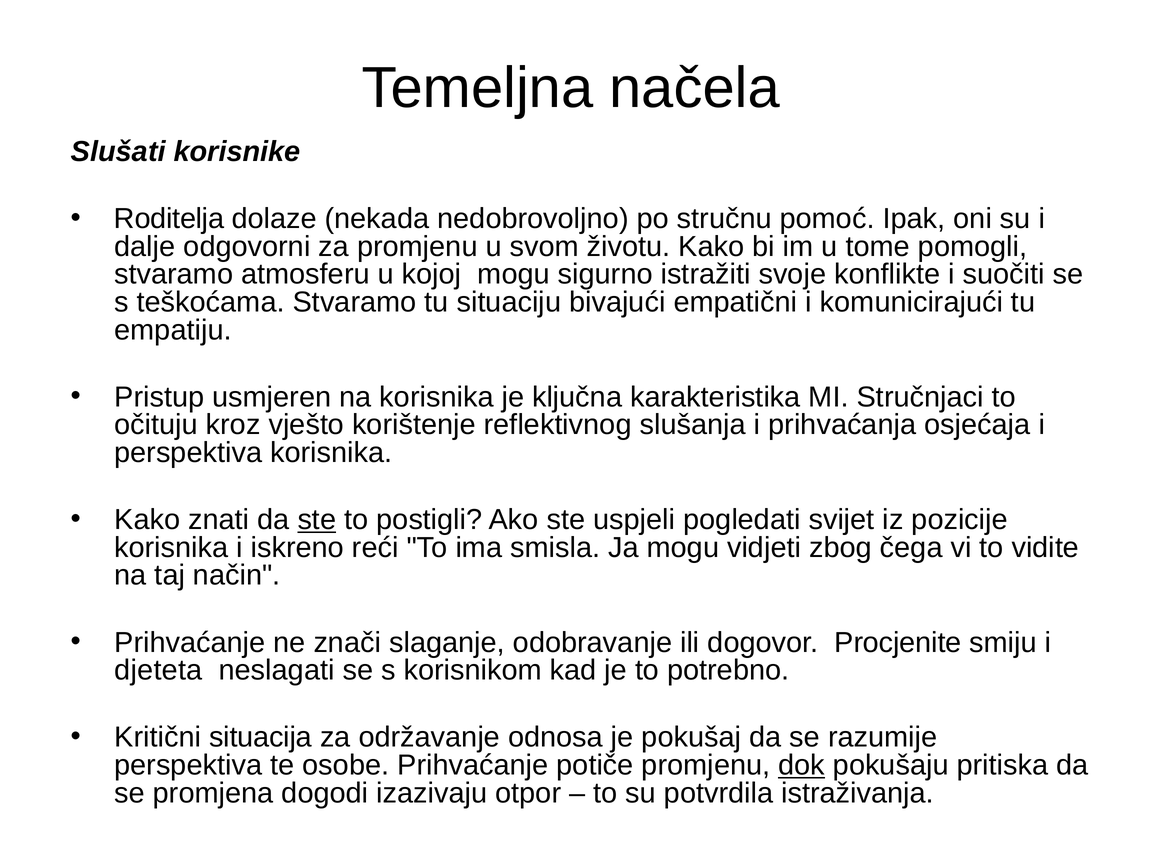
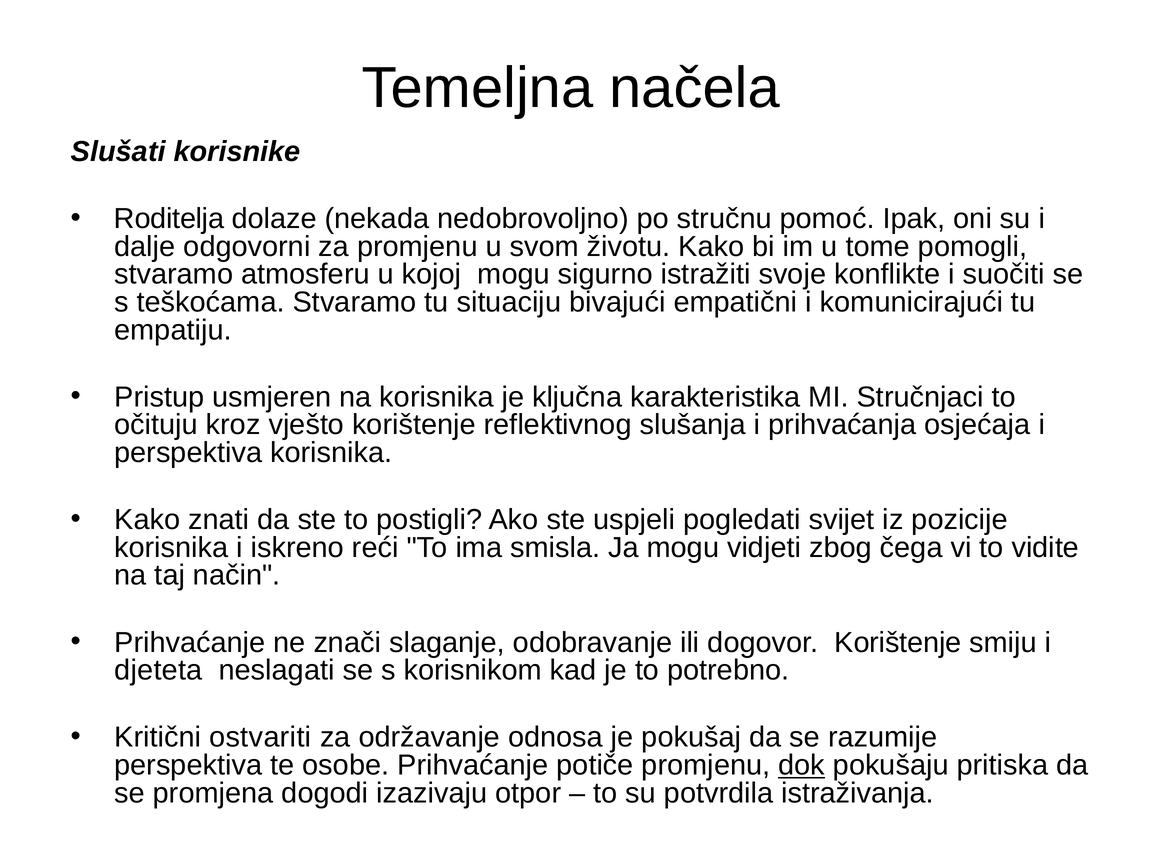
ste at (317, 520) underline: present -> none
dogovor Procjenite: Procjenite -> Korištenje
situacija: situacija -> ostvariti
